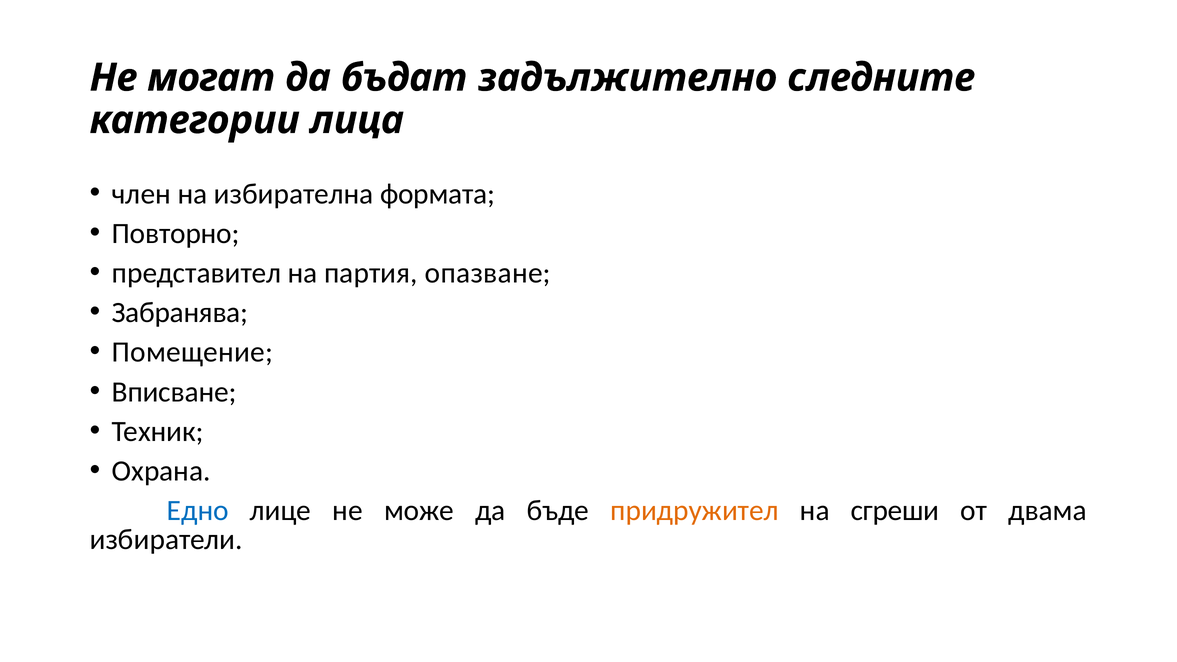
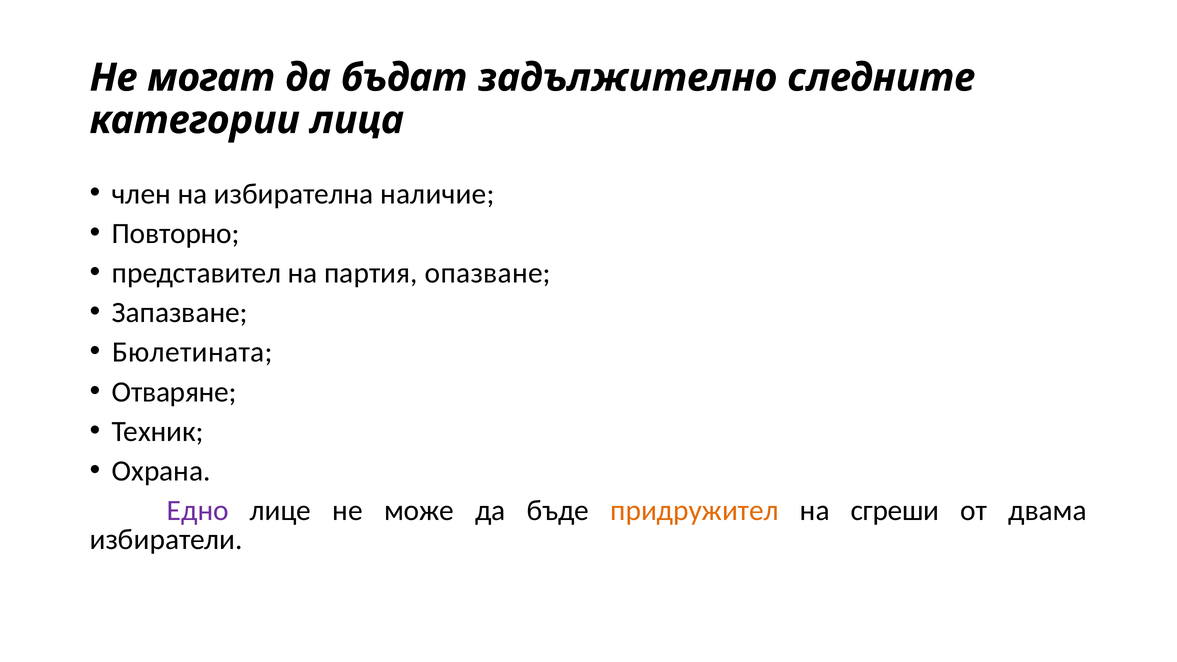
формата: формата -> наличие
Забранява: Забранява -> Запазване
Помещение: Помещение -> Бюлетината
Вписване: Вписване -> Отваряне
Едно colour: blue -> purple
